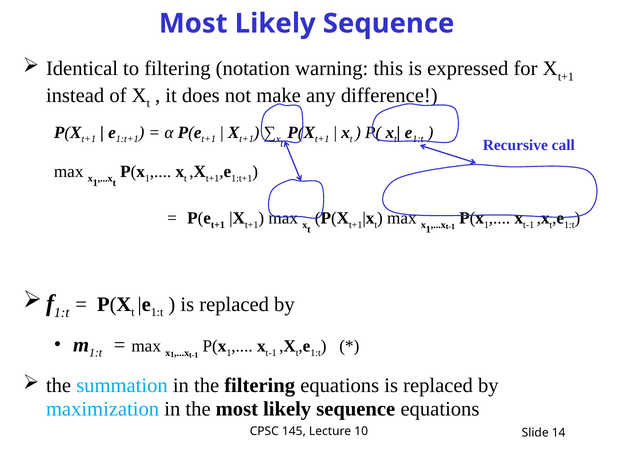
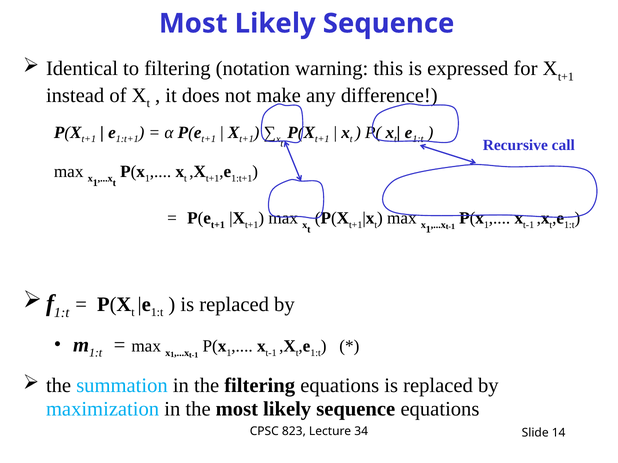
145: 145 -> 823
10: 10 -> 34
